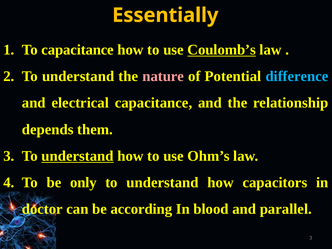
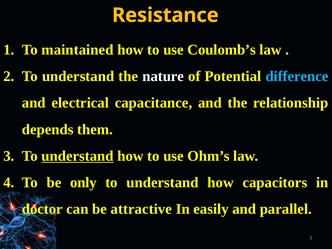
Essentially: Essentially -> Resistance
To capacitance: capacitance -> maintained
Coulomb’s underline: present -> none
nature colour: pink -> white
according: according -> attractive
blood: blood -> easily
